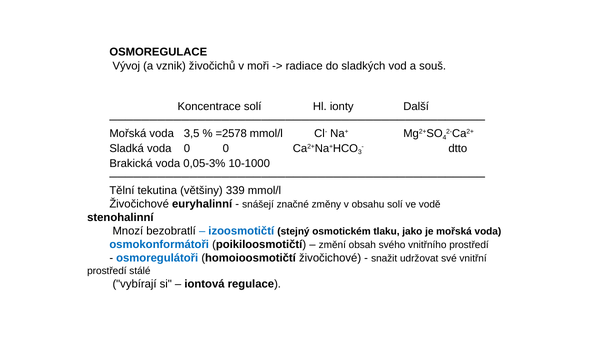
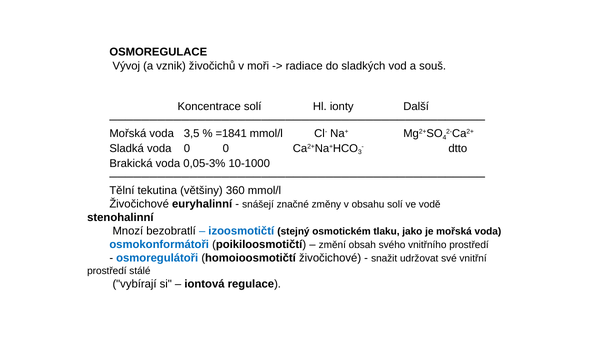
=2578: =2578 -> =1841
339: 339 -> 360
